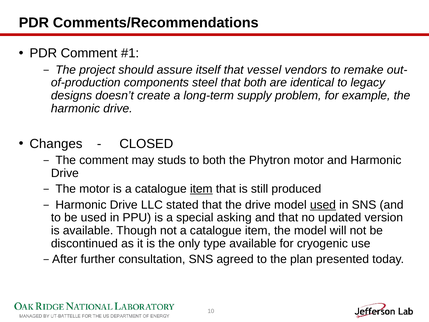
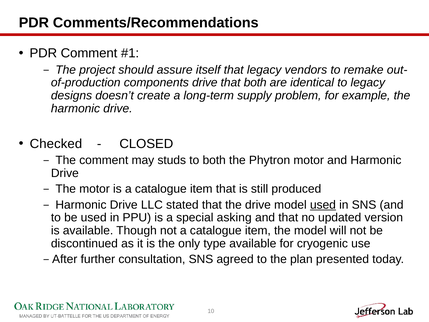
that vessel: vessel -> legacy
components steel: steel -> drive
Changes: Changes -> Checked
item at (201, 189) underline: present -> none
